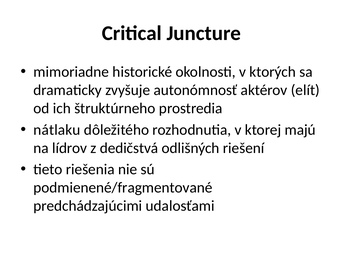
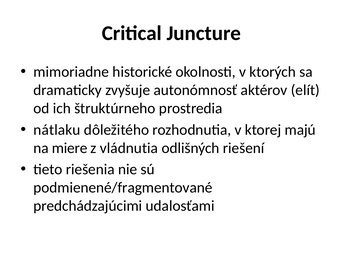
lídrov: lídrov -> miere
dedičstvá: dedičstvá -> vládnutia
